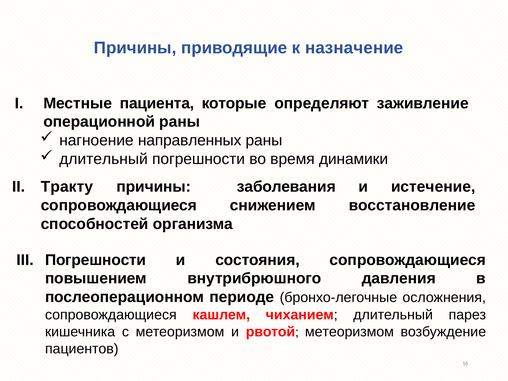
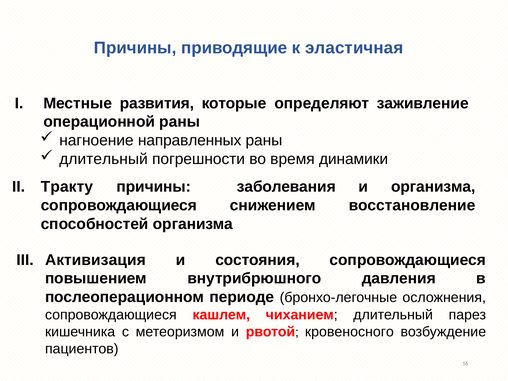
назначение: назначение -> эластичная
пациента: пациента -> развития
и истечение: истечение -> организма
Погрешности at (96, 260): Погрешности -> Активизация
рвотой метеоризмом: метеоризмом -> кровеносного
